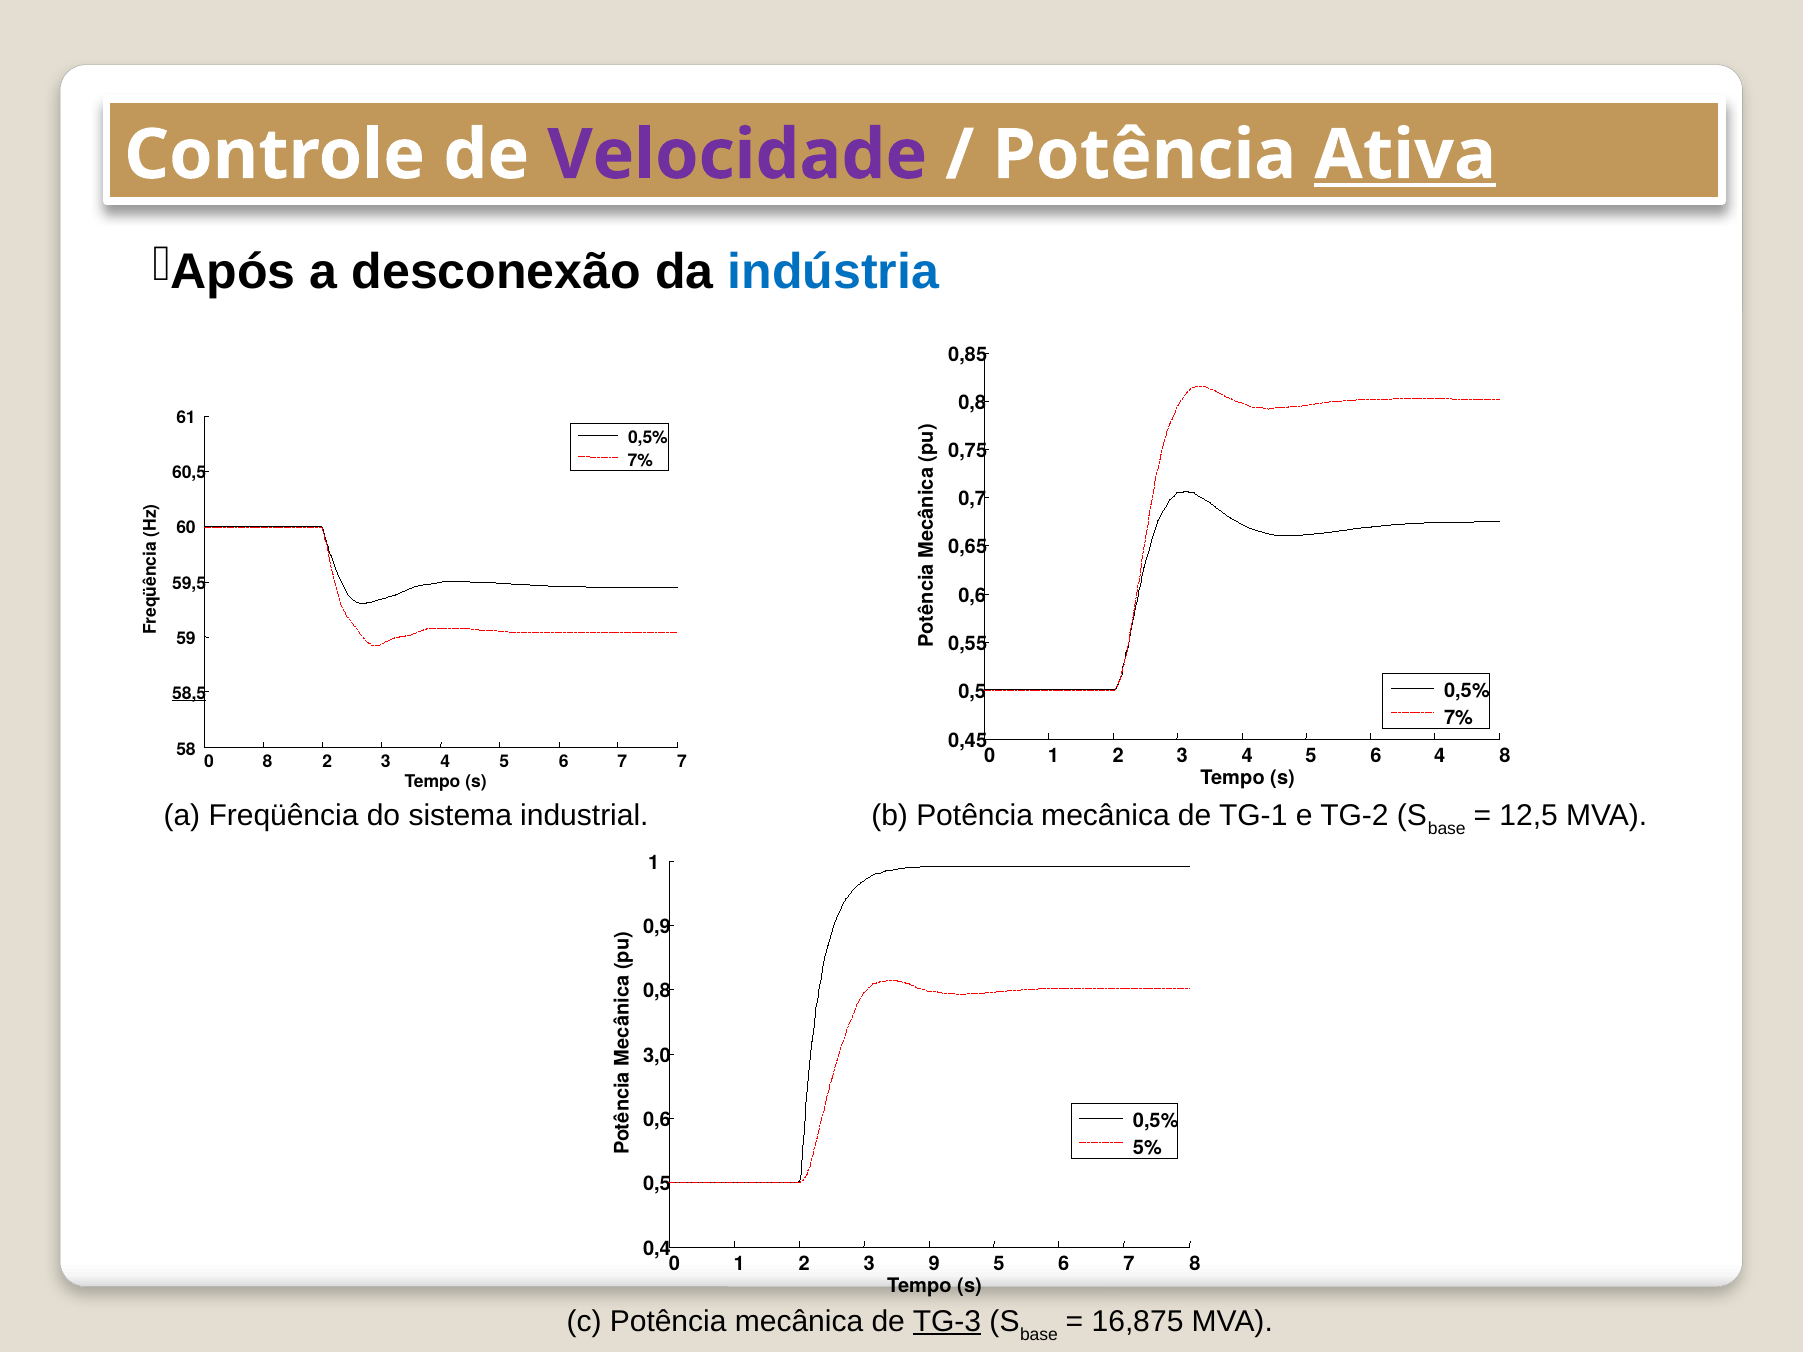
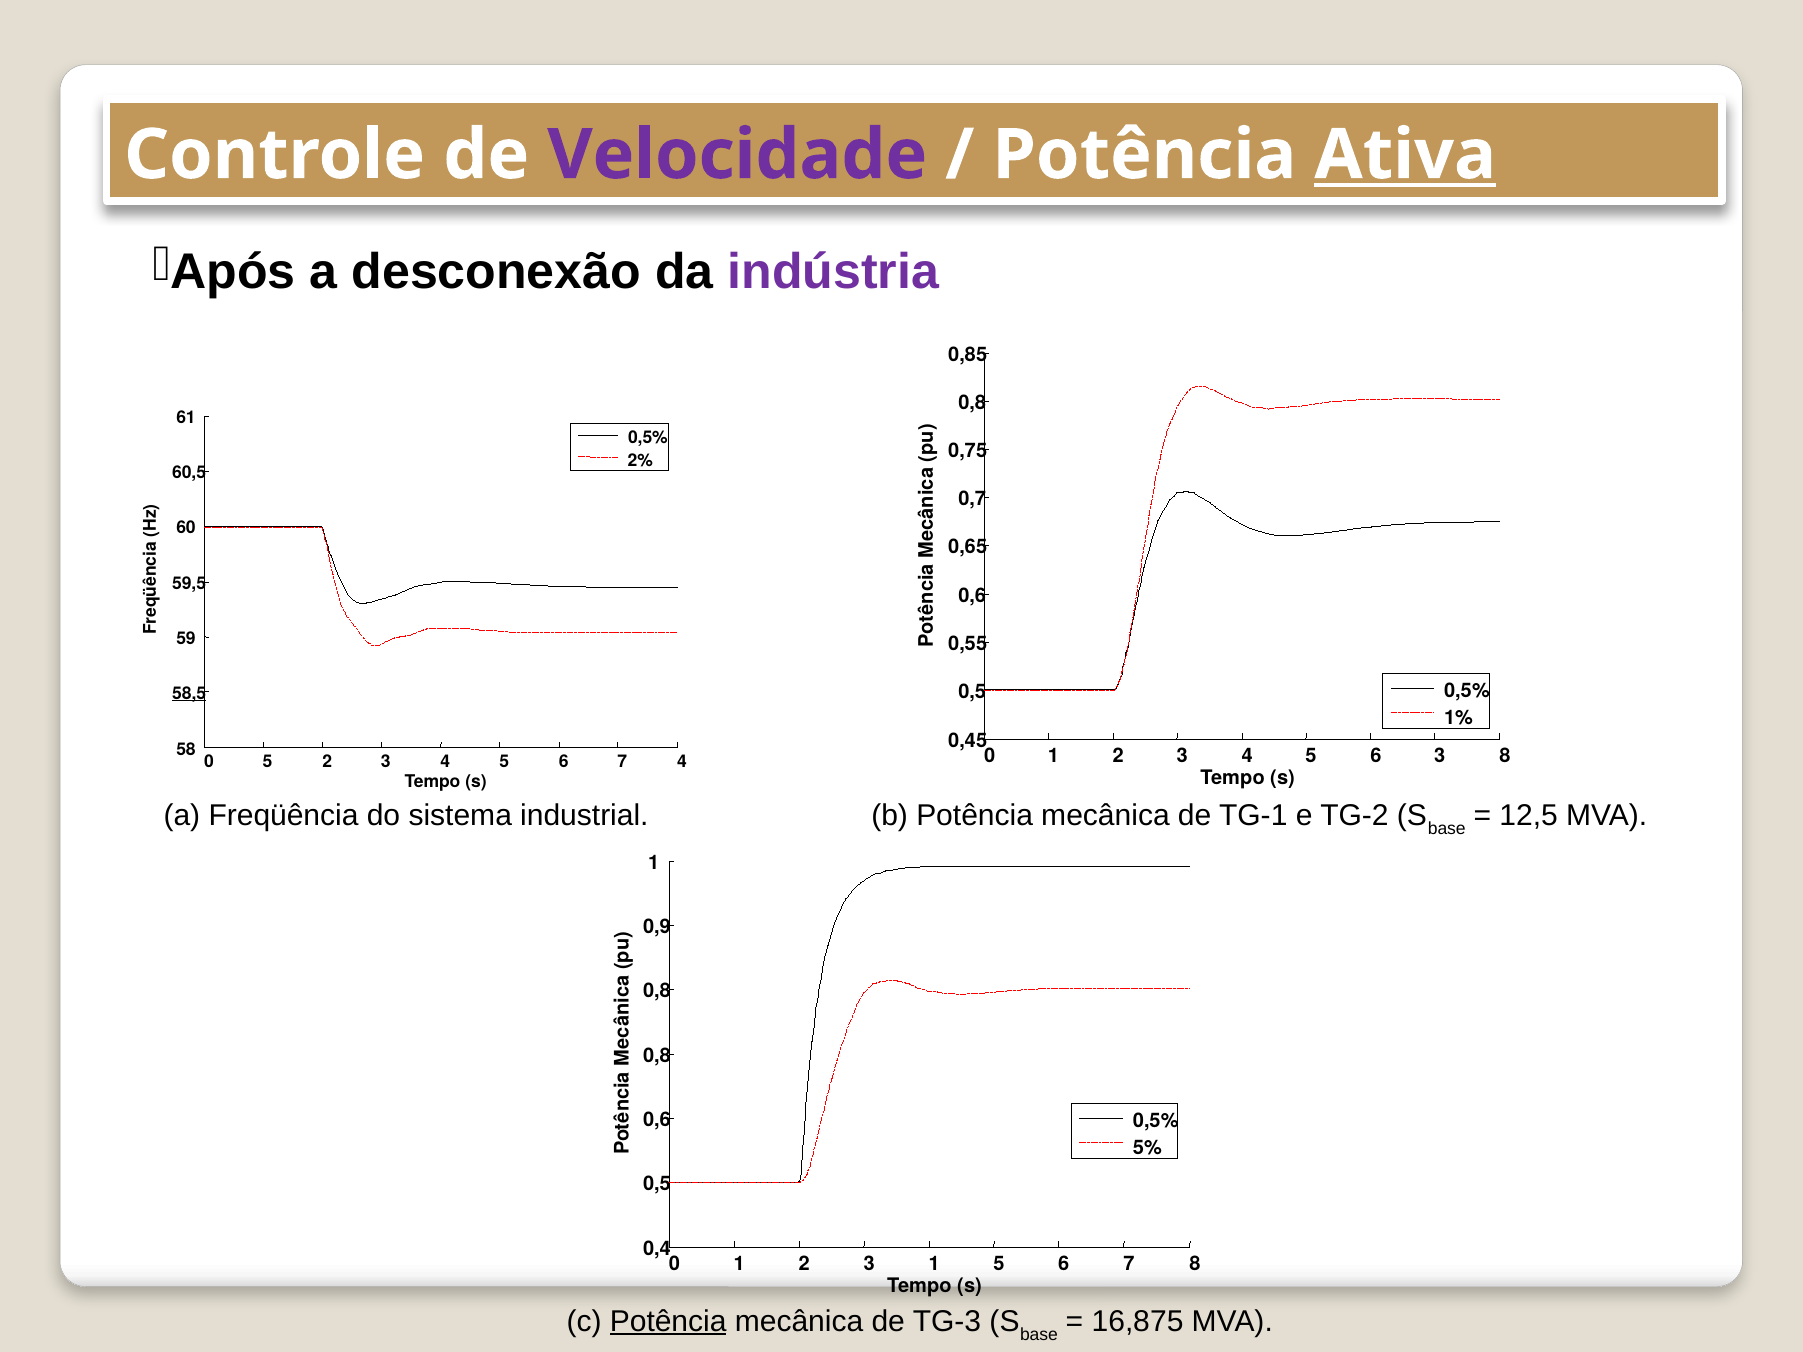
indústria colour: blue -> purple
7% at (640, 461): 7% -> 2%
7% at (1458, 718): 7% -> 1%
6 4: 4 -> 3
0 8: 8 -> 5
7 7: 7 -> 4
3,0 at (657, 1056): 3,0 -> 0,8
3 9: 9 -> 1
Potência at (668, 1321) underline: none -> present
TG-3 underline: present -> none
